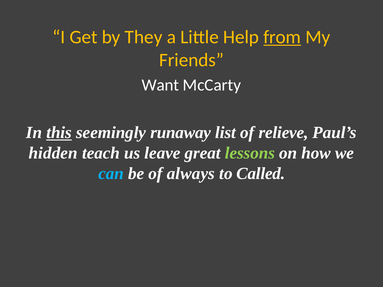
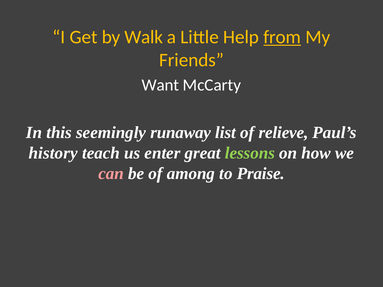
They: They -> Walk
this underline: present -> none
hidden: hidden -> history
leave: leave -> enter
can colour: light blue -> pink
always: always -> among
Called: Called -> Praise
